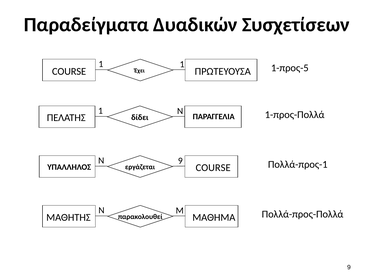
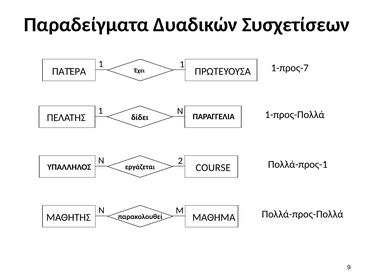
1-προς-5: 1-προς-5 -> 1-προς-7
COURSE at (69, 71): COURSE -> ΠΑΤΈΡΑ
Ν 9: 9 -> 2
